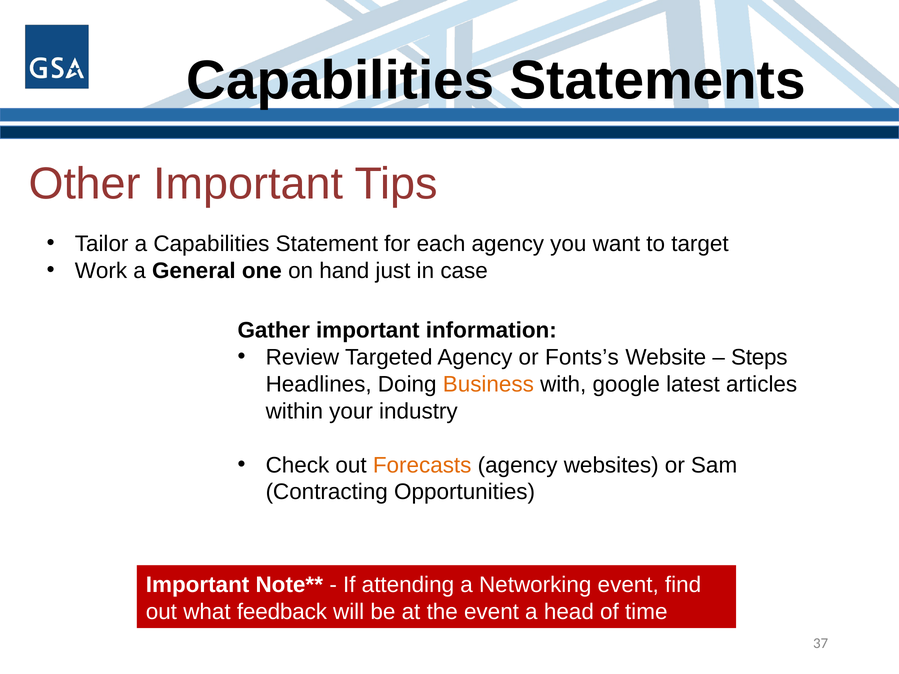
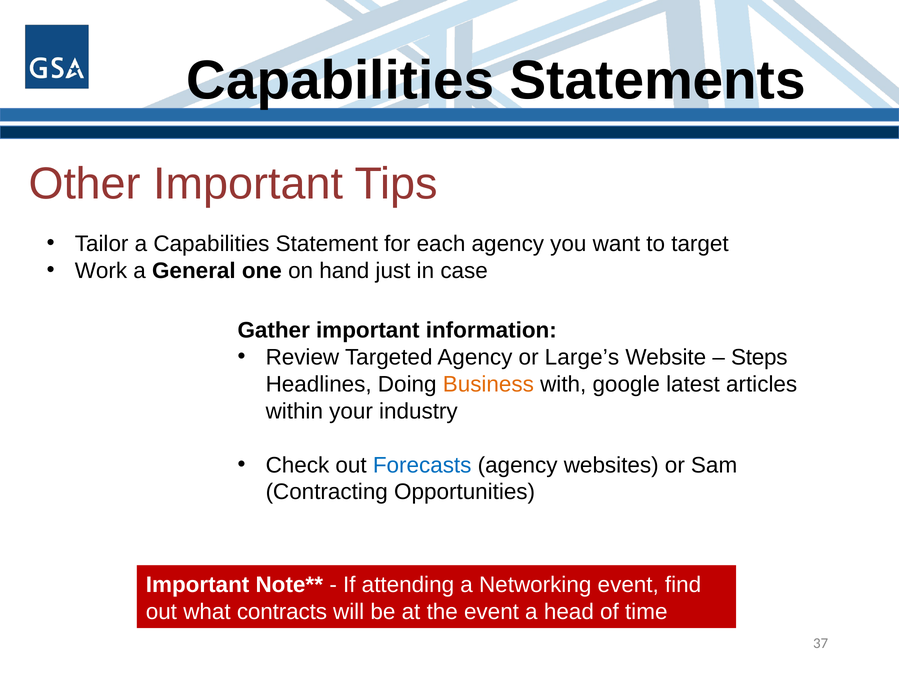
Fonts’s: Fonts’s -> Large’s
Forecasts colour: orange -> blue
feedback: feedback -> contracts
